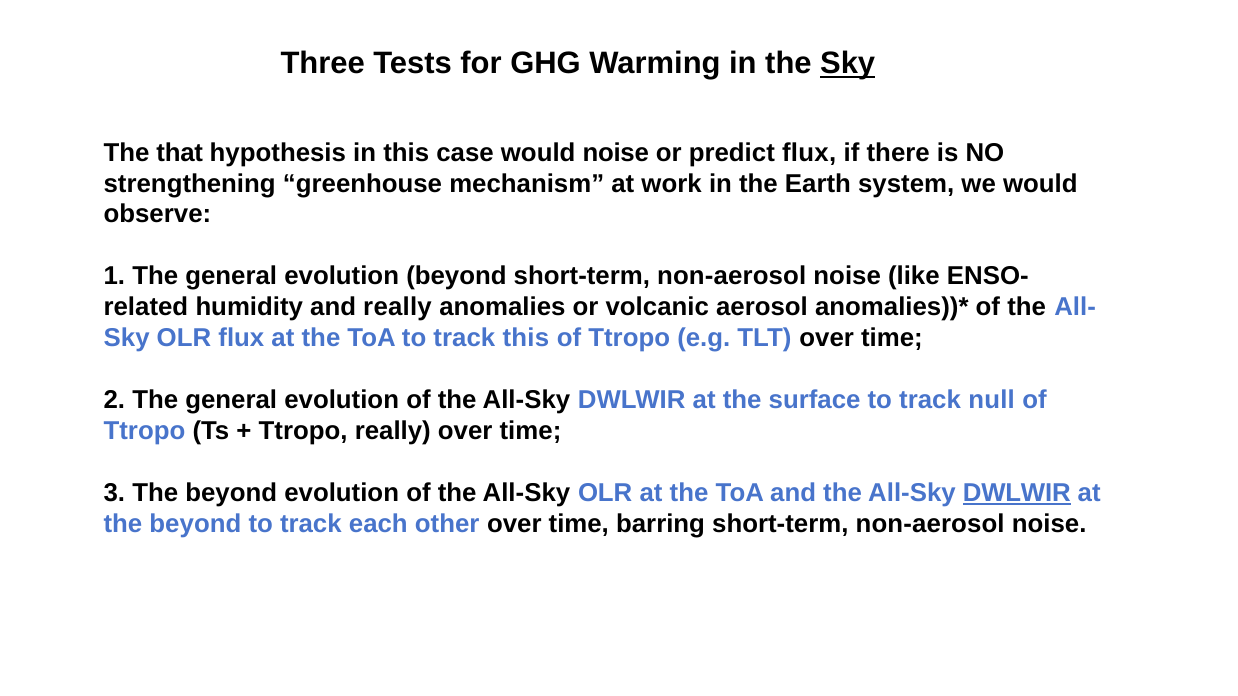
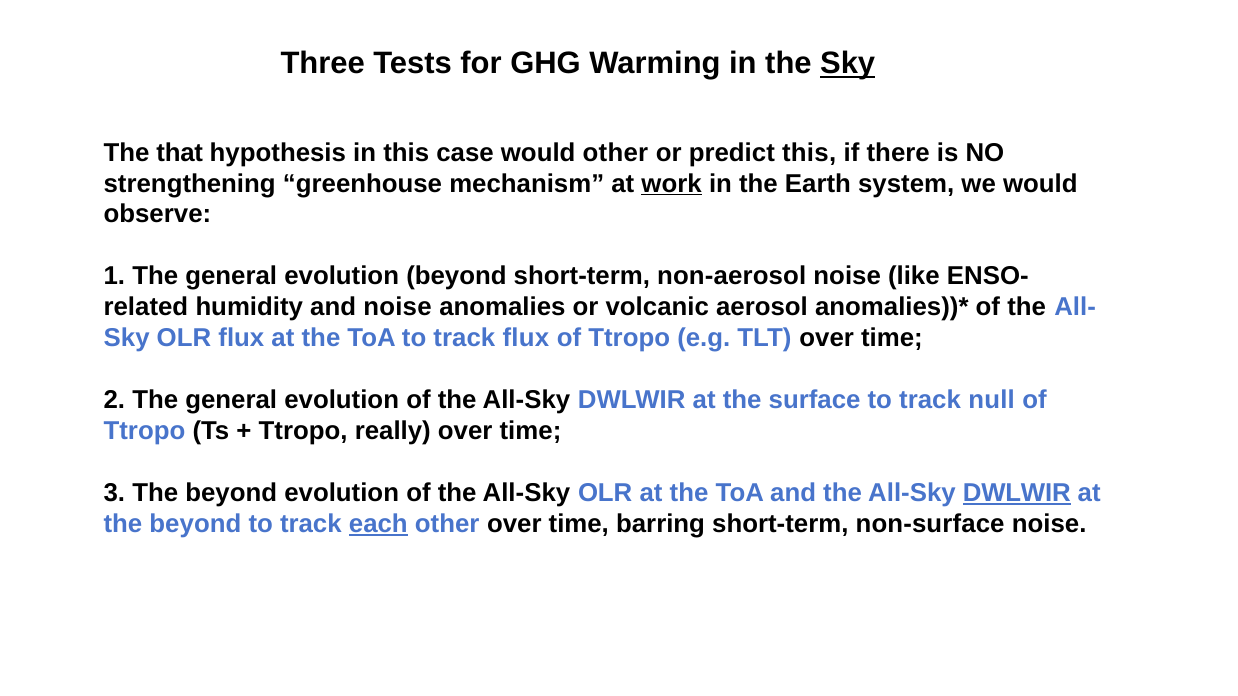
would noise: noise -> other
predict flux: flux -> this
work underline: none -> present
and really: really -> noise
track this: this -> flux
each underline: none -> present
barring short-term non-aerosol: non-aerosol -> non-surface
